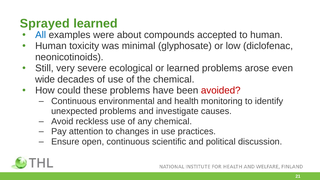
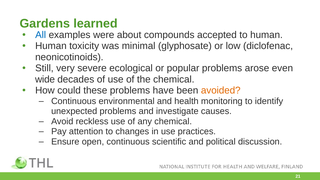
Sprayed: Sprayed -> Gardens
or learned: learned -> popular
avoided colour: red -> orange
